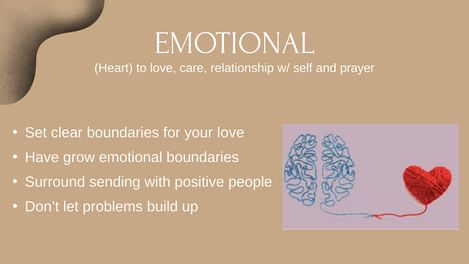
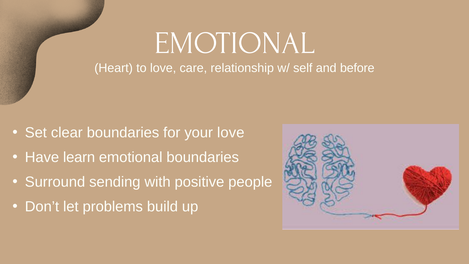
prayer: prayer -> before
grow: grow -> learn
